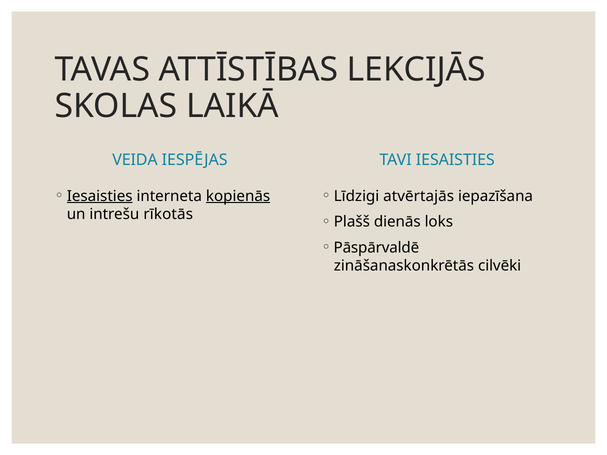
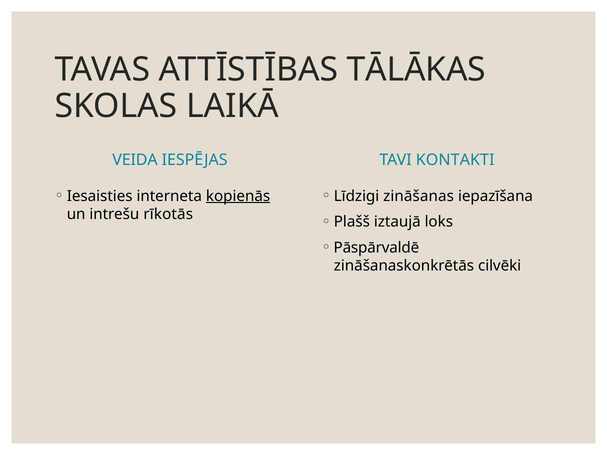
LEKCIJĀS: LEKCIJĀS -> TĀLĀKAS
TAVI IESAISTIES: IESAISTIES -> KONTAKTI
Iesaisties at (100, 196) underline: present -> none
atvērtajās: atvērtajās -> zināšanas
dienās: dienās -> iztaujā
